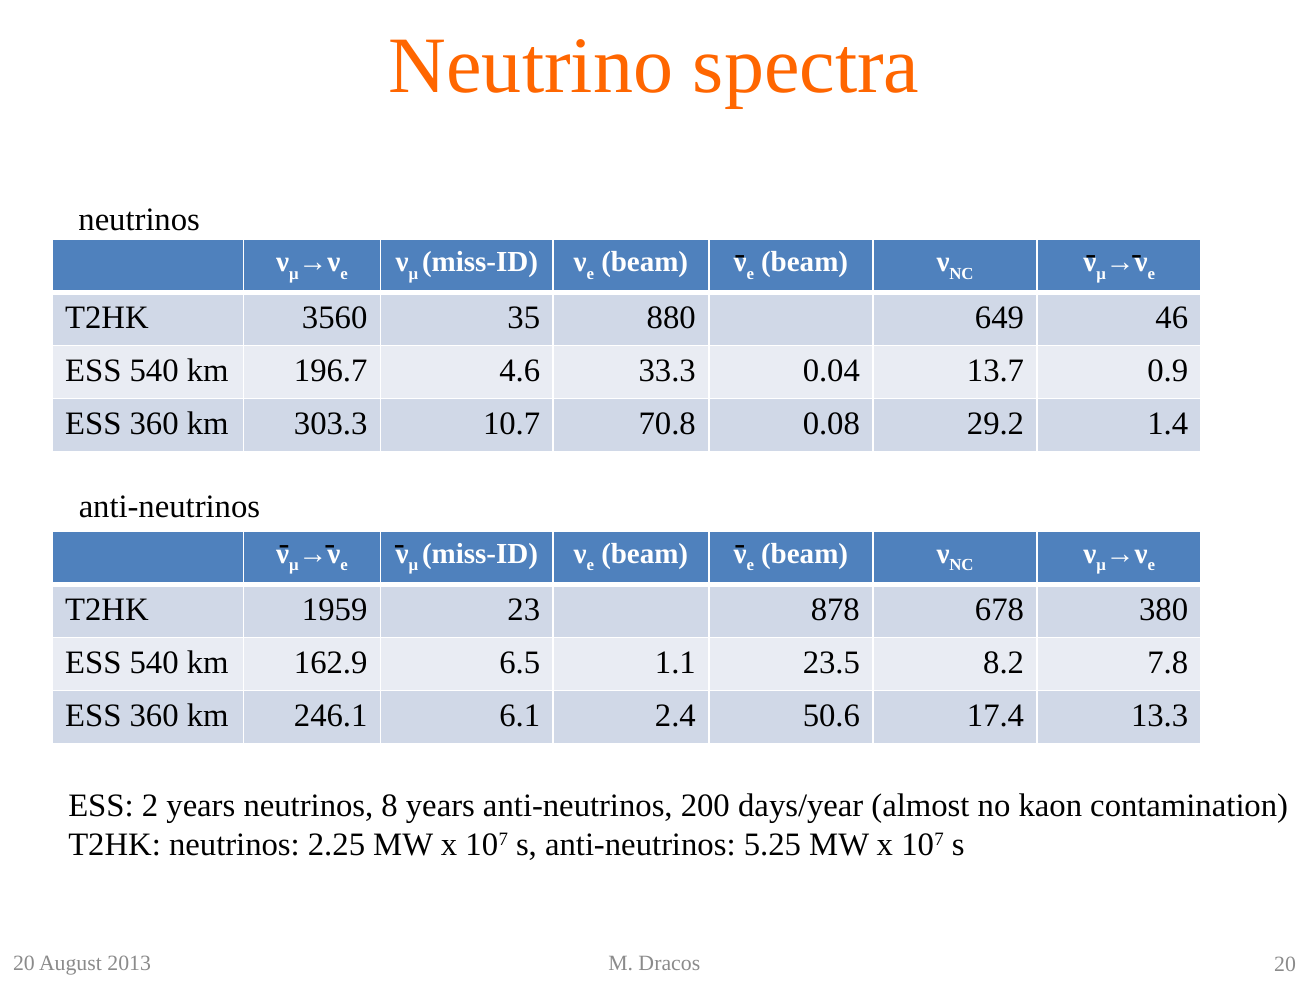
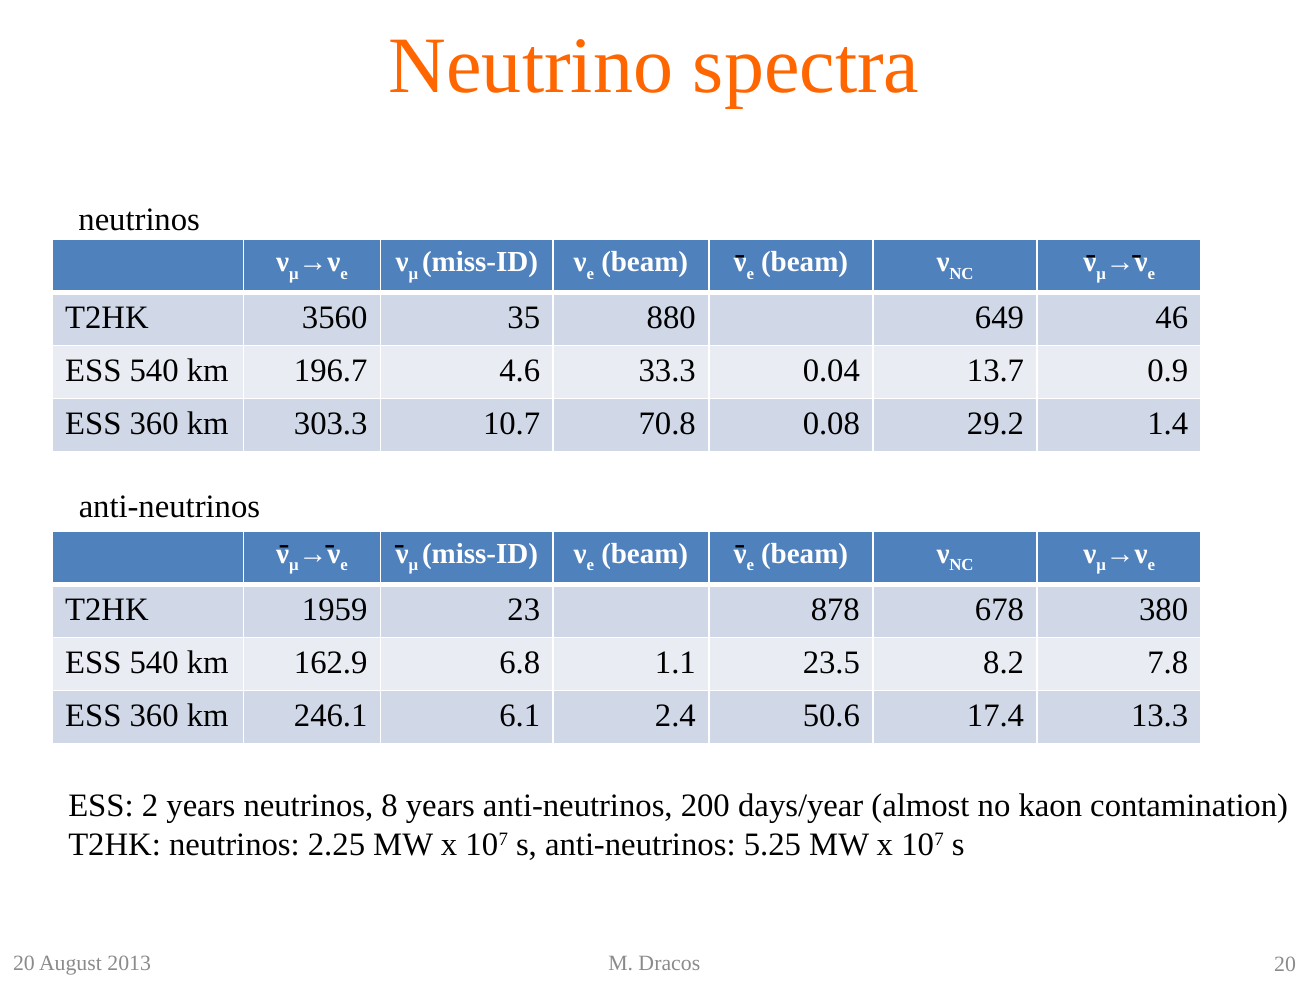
6.5: 6.5 -> 6.8
